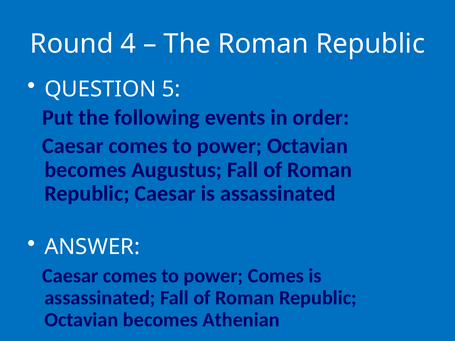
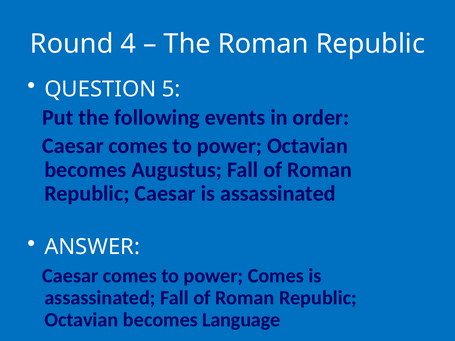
Athenian: Athenian -> Language
